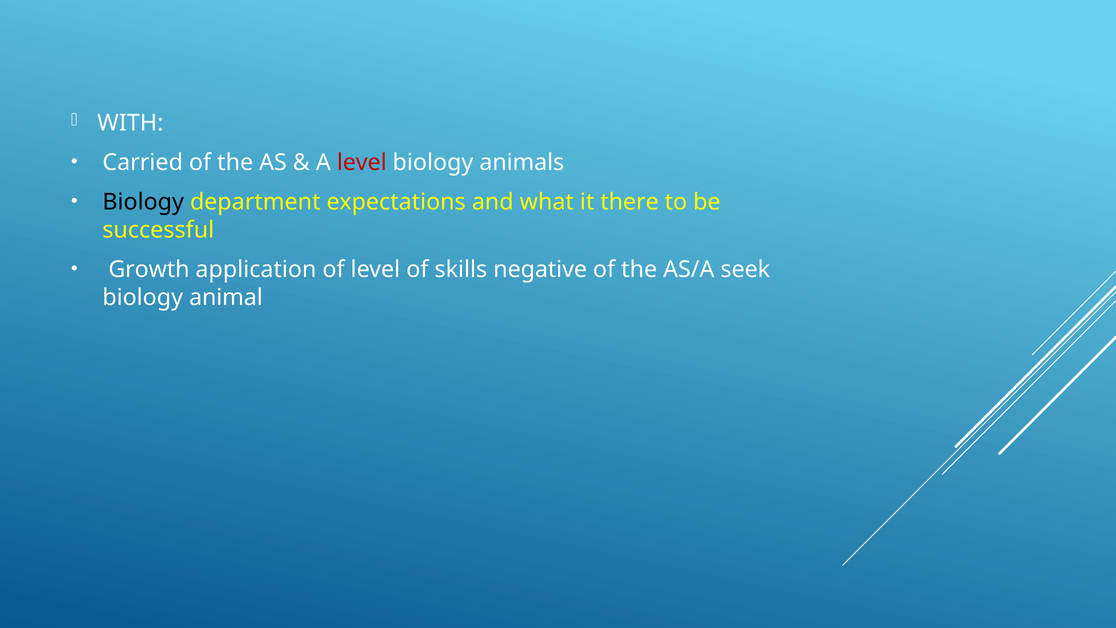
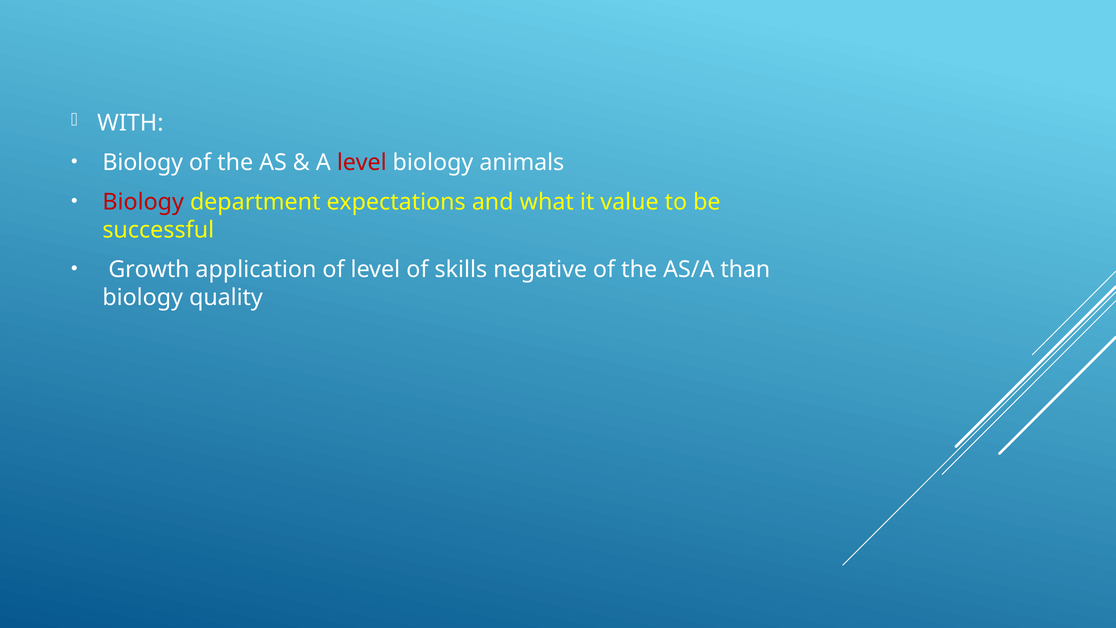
Carried at (143, 162): Carried -> Biology
Biology at (143, 202) colour: black -> red
there: there -> value
seek: seek -> than
animal: animal -> quality
